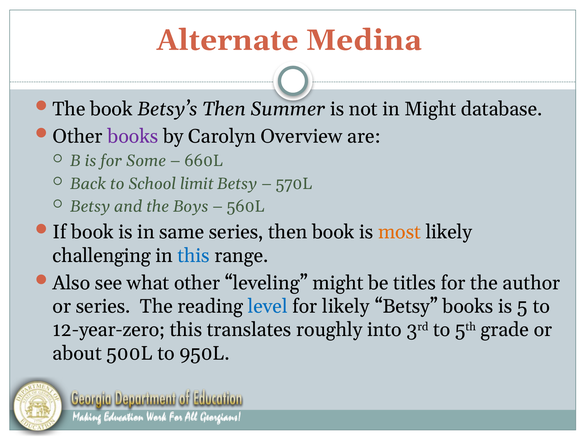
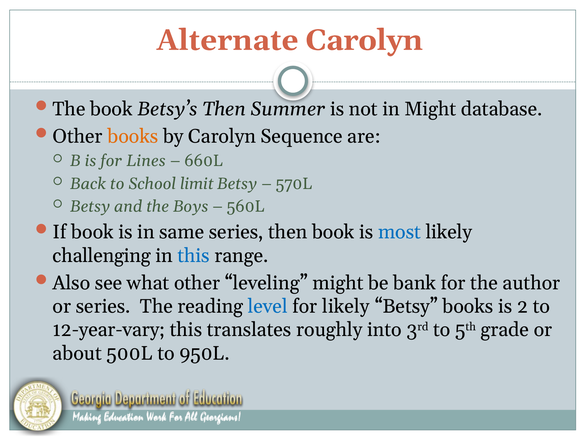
Alternate Medina: Medina -> Carolyn
books at (133, 136) colour: purple -> orange
Overview: Overview -> Sequence
Some: Some -> Lines
most colour: orange -> blue
titles: titles -> bank
5: 5 -> 2
12-year-zero: 12-year-zero -> 12-year-vary
